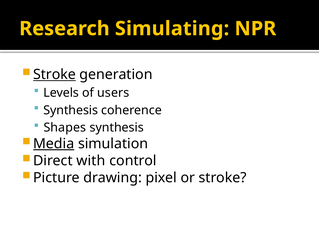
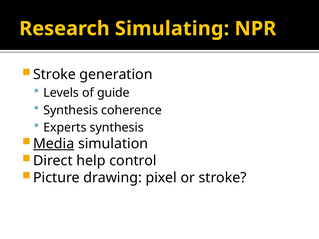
Stroke at (54, 75) underline: present -> none
users: users -> guide
Shapes: Shapes -> Experts
with: with -> help
